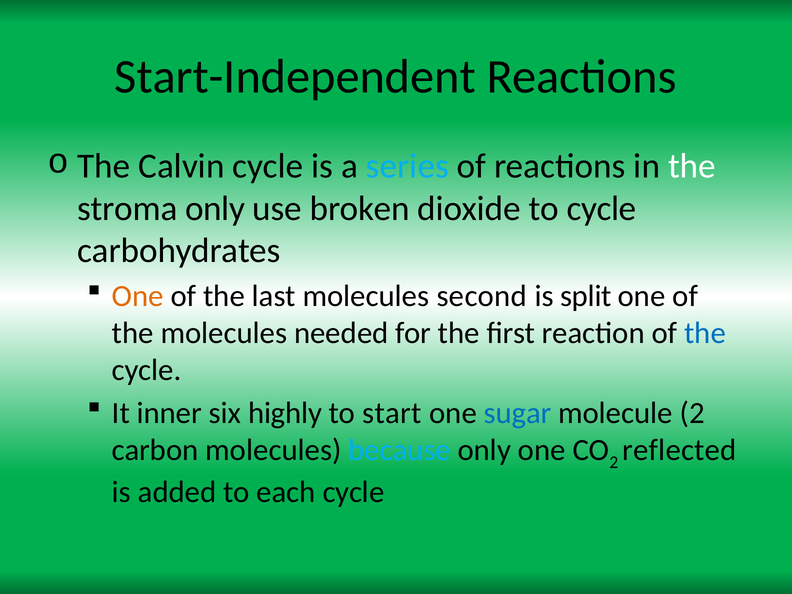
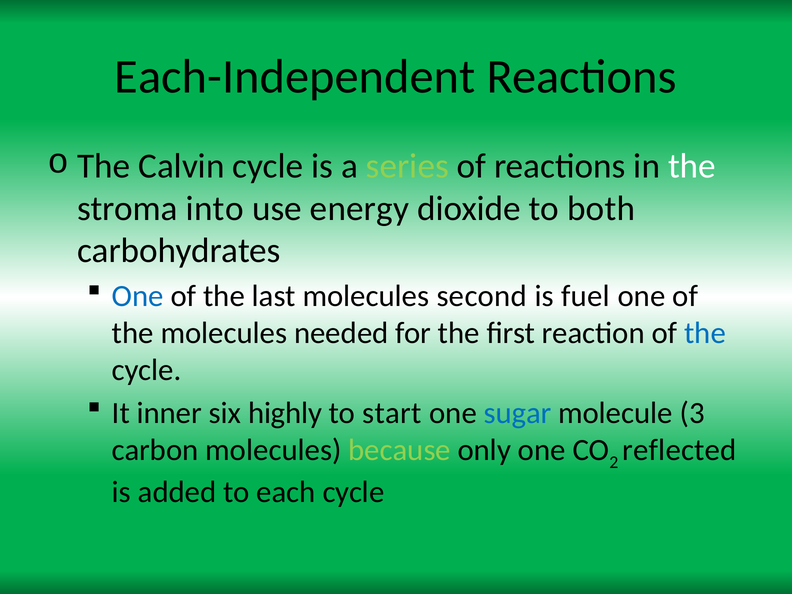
Start-Independent: Start-Independent -> Each-Independent
series colour: light blue -> light green
stroma only: only -> into
broken: broken -> energy
to cycle: cycle -> both
One at (138, 296) colour: orange -> blue
split: split -> fuel
molecule 2: 2 -> 3
because colour: light blue -> light green
